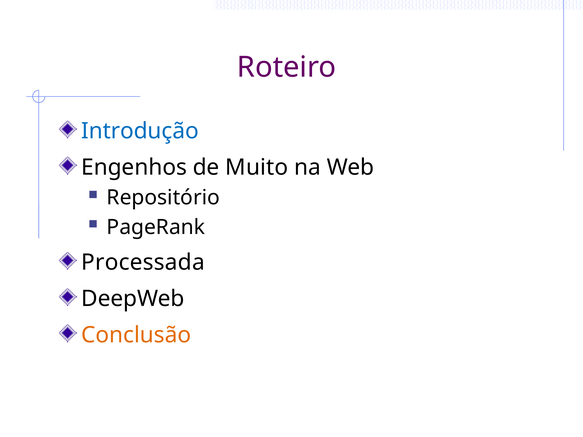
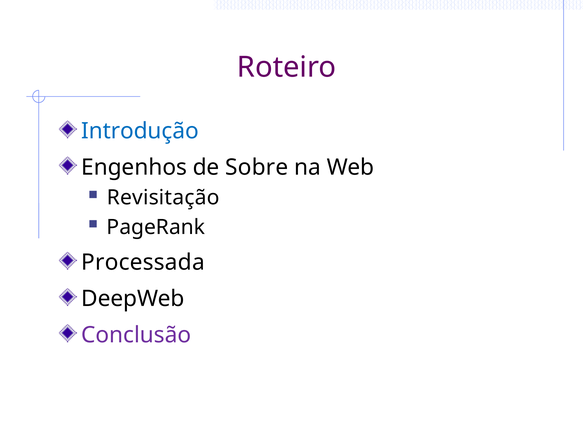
Muito: Muito -> Sobre
Repositório: Repositório -> Revisitação
Conclusão colour: orange -> purple
